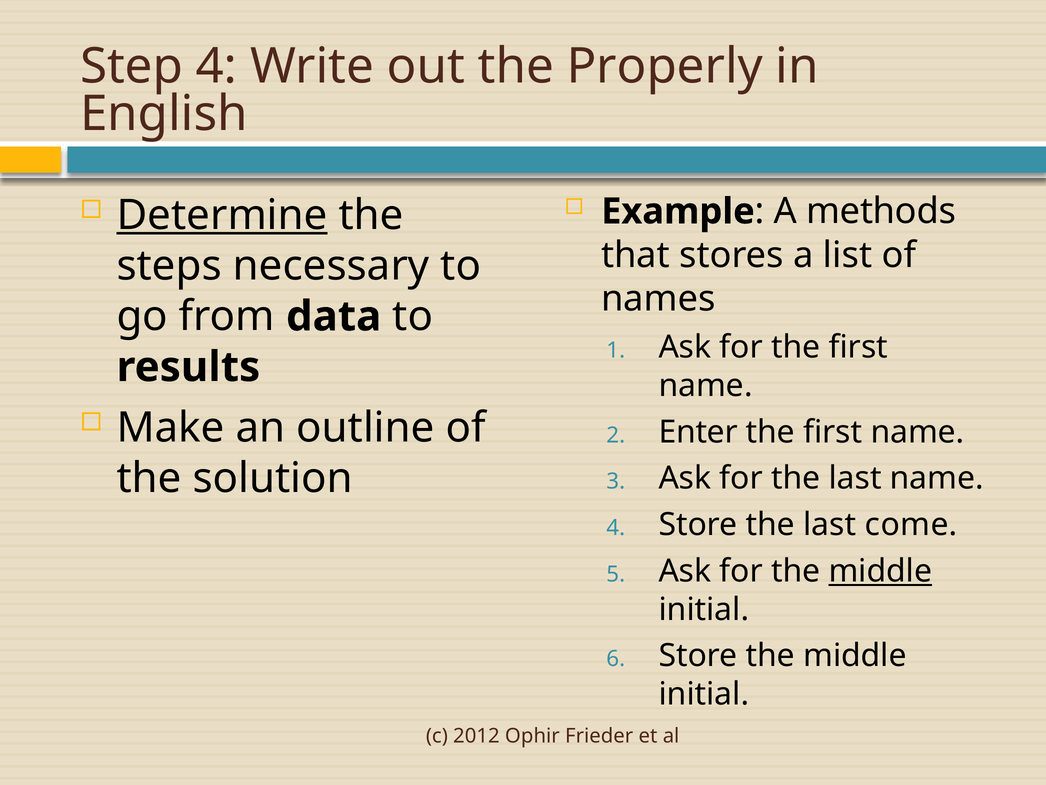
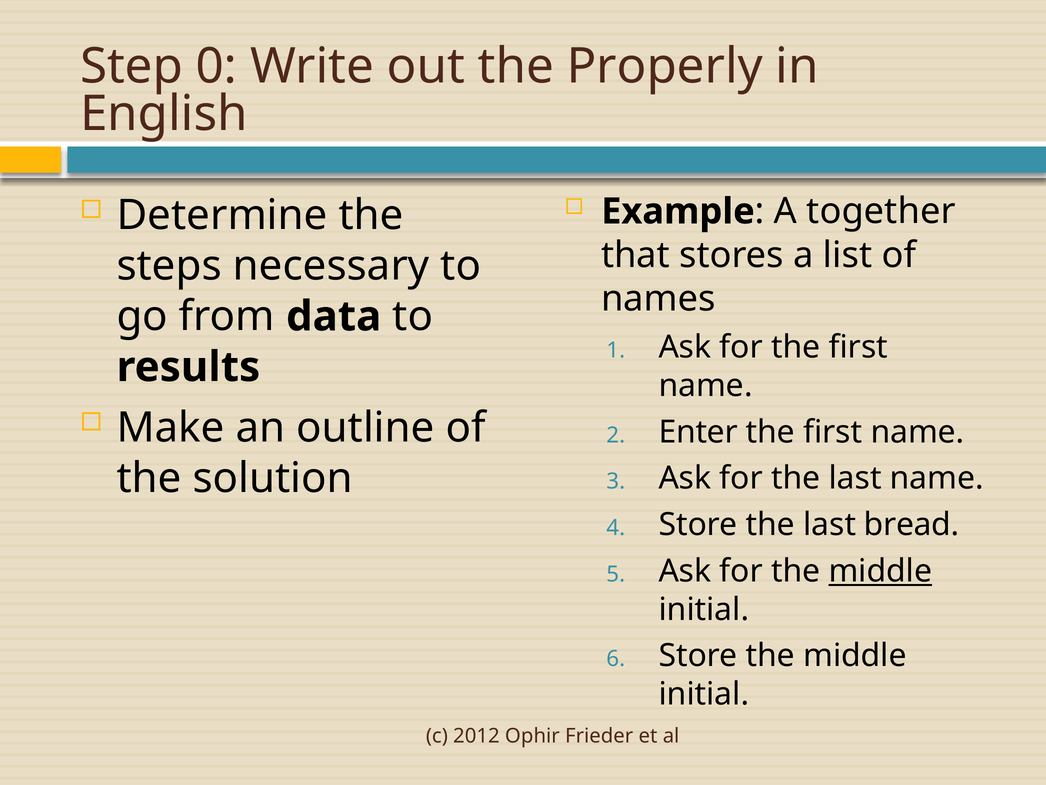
Step 4: 4 -> 0
methods: methods -> together
Determine underline: present -> none
come: come -> bread
